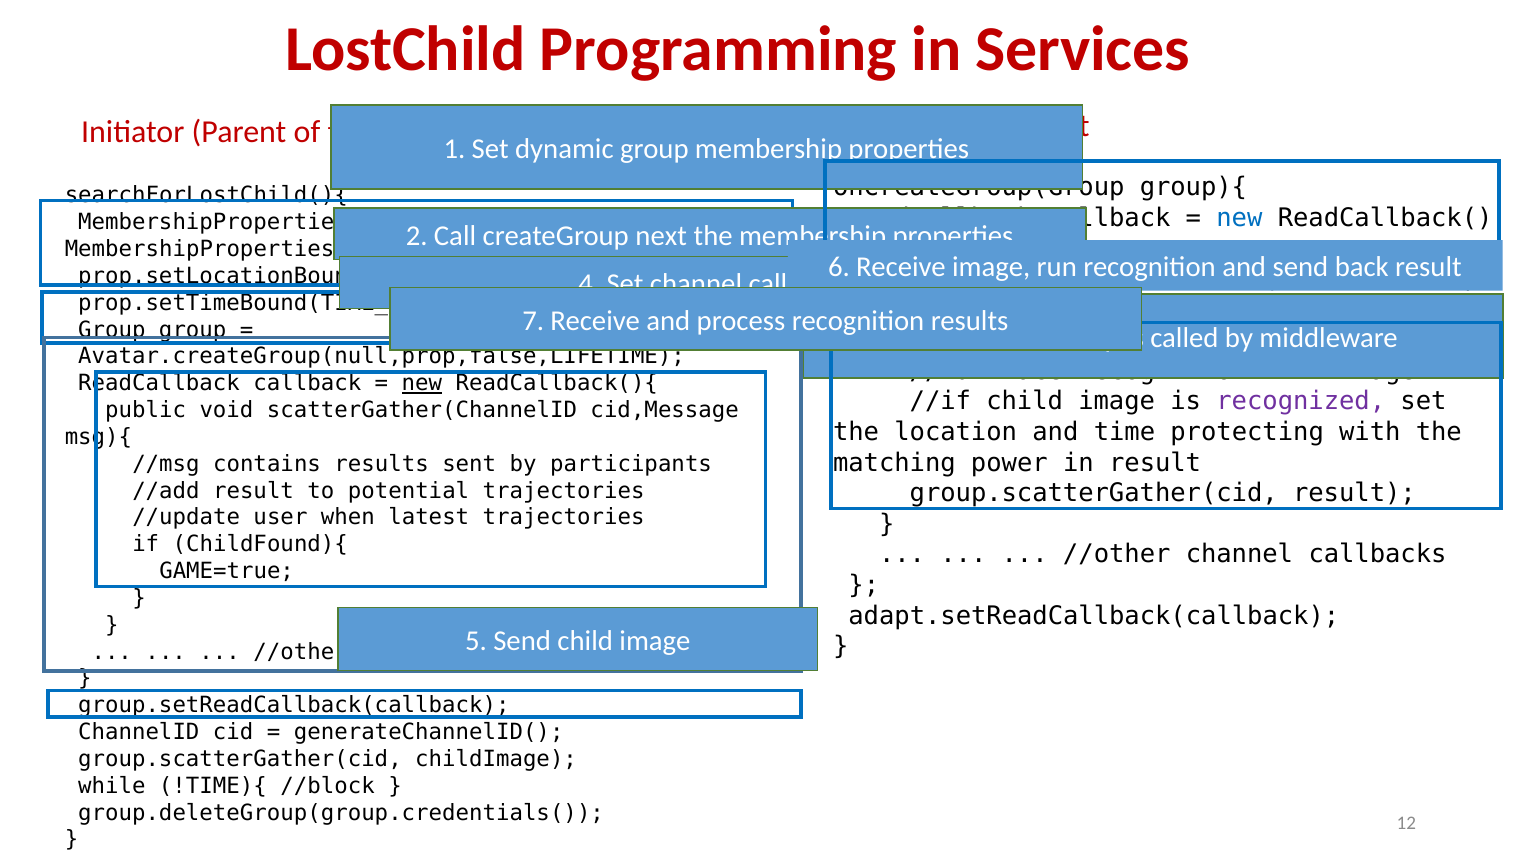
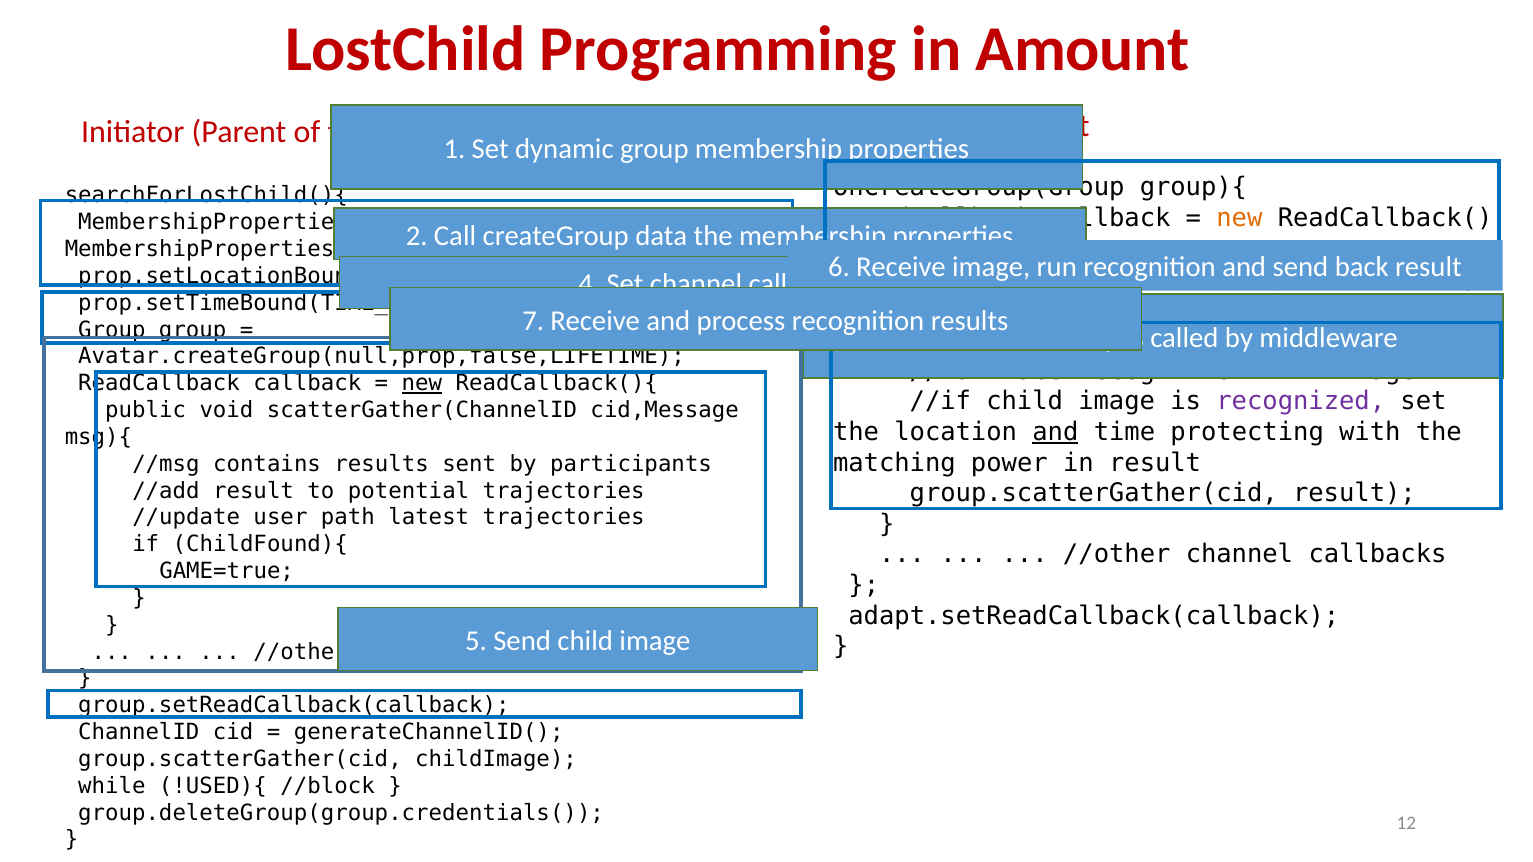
Services: Services -> Amount
new at (1239, 218) colour: blue -> orange
next: next -> data
and at (1055, 432) underline: none -> present
when: when -> path
!TIME){: !TIME){ -> !USED){
